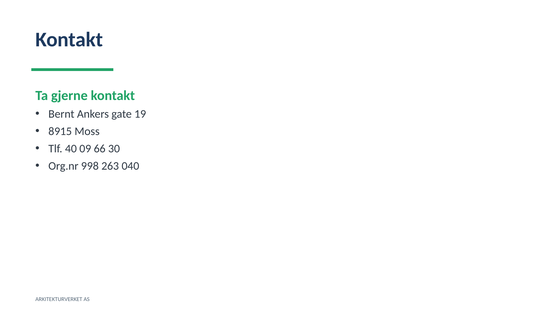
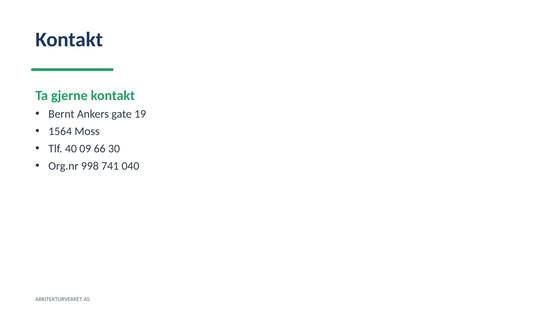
8915: 8915 -> 1564
263: 263 -> 741
